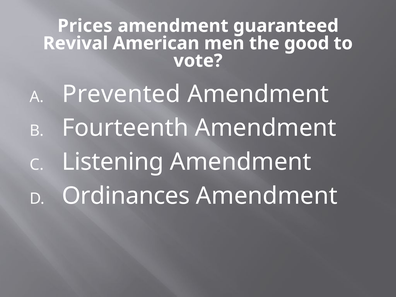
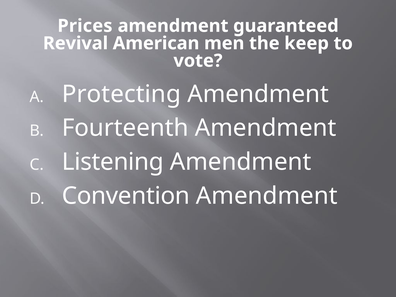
good: good -> keep
Prevented: Prevented -> Protecting
Ordinances: Ordinances -> Convention
